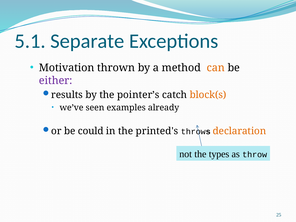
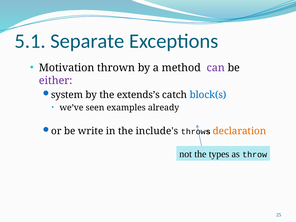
can colour: orange -> purple
results: results -> system
pointer’s: pointer’s -> extends’s
block(s colour: orange -> blue
could: could -> write
printed's: printed's -> include's
